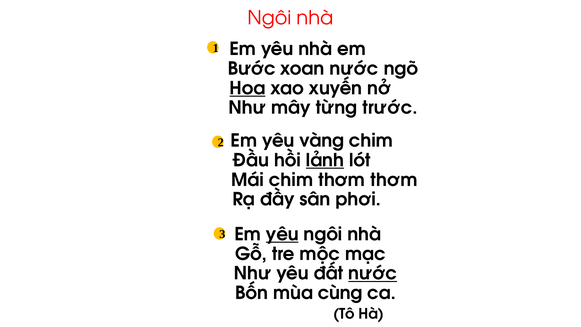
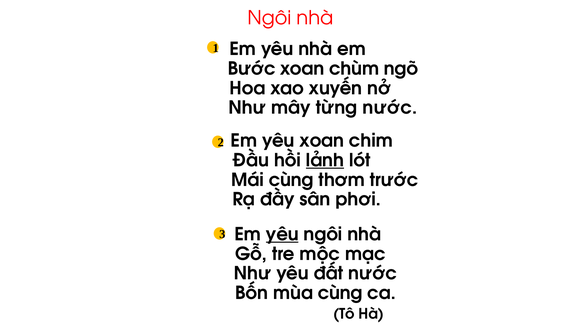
xoan nước: nước -> chùm
Hoa underline: present -> none
từng trước: trước -> nước
yêu vàng: vàng -> xoan
Mái chim: chim -> cùng
thơm thơm: thơm -> trước
nước at (373, 273) underline: present -> none
